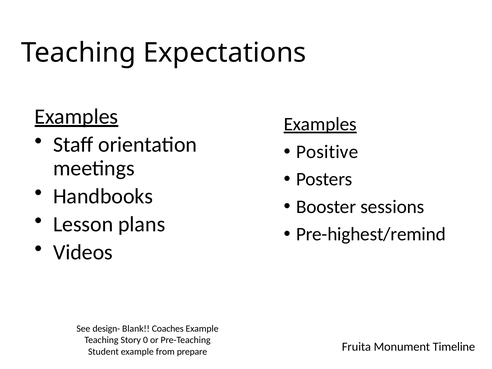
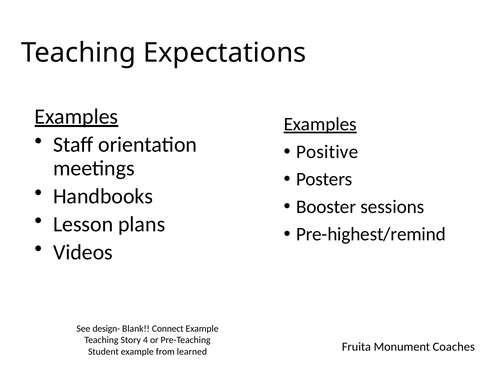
Coaches: Coaches -> Connect
0: 0 -> 4
Timeline: Timeline -> Coaches
prepare: prepare -> learned
